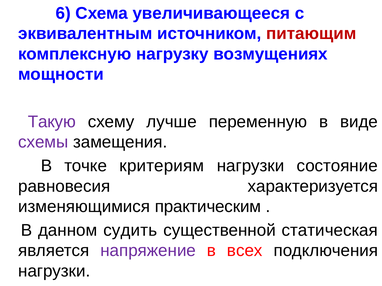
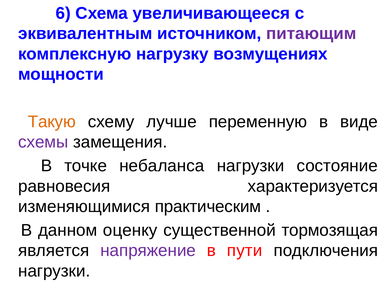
питающим colour: red -> purple
Такую colour: purple -> orange
критериям: критериям -> небаланса
судить: судить -> оценку
статическая: статическая -> тормозящая
всех: всех -> пути
